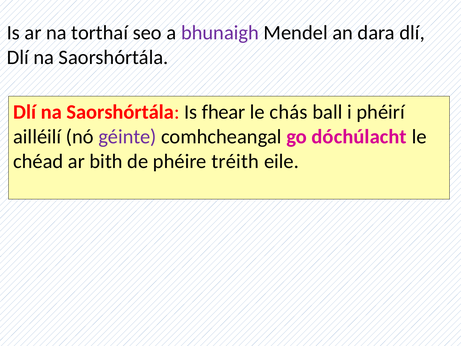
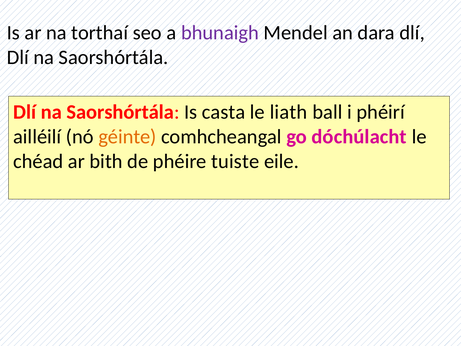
fhear: fhear -> casta
chás: chás -> liath
géinte colour: purple -> orange
tréith: tréith -> tuiste
